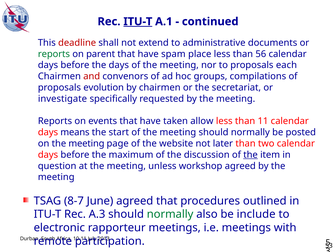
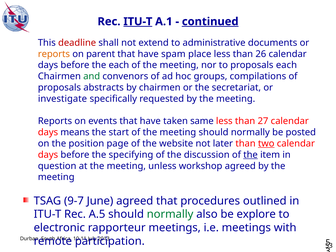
continued underline: none -> present
reports at (54, 54) colour: green -> orange
56: 56 -> 26
the days: days -> each
and colour: red -> green
evolution: evolution -> abstracts
allow: allow -> same
11: 11 -> 27
on the meeting: meeting -> position
two underline: none -> present
maximum: maximum -> specifying
8-7: 8-7 -> 9-7
A.3: A.3 -> A.5
include: include -> explore
